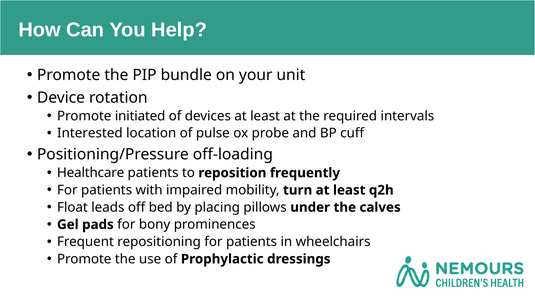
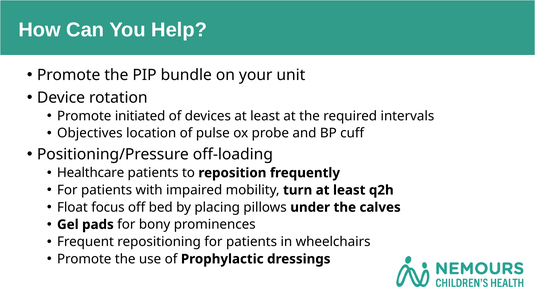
Interested: Interested -> Objectives
leads: leads -> focus
